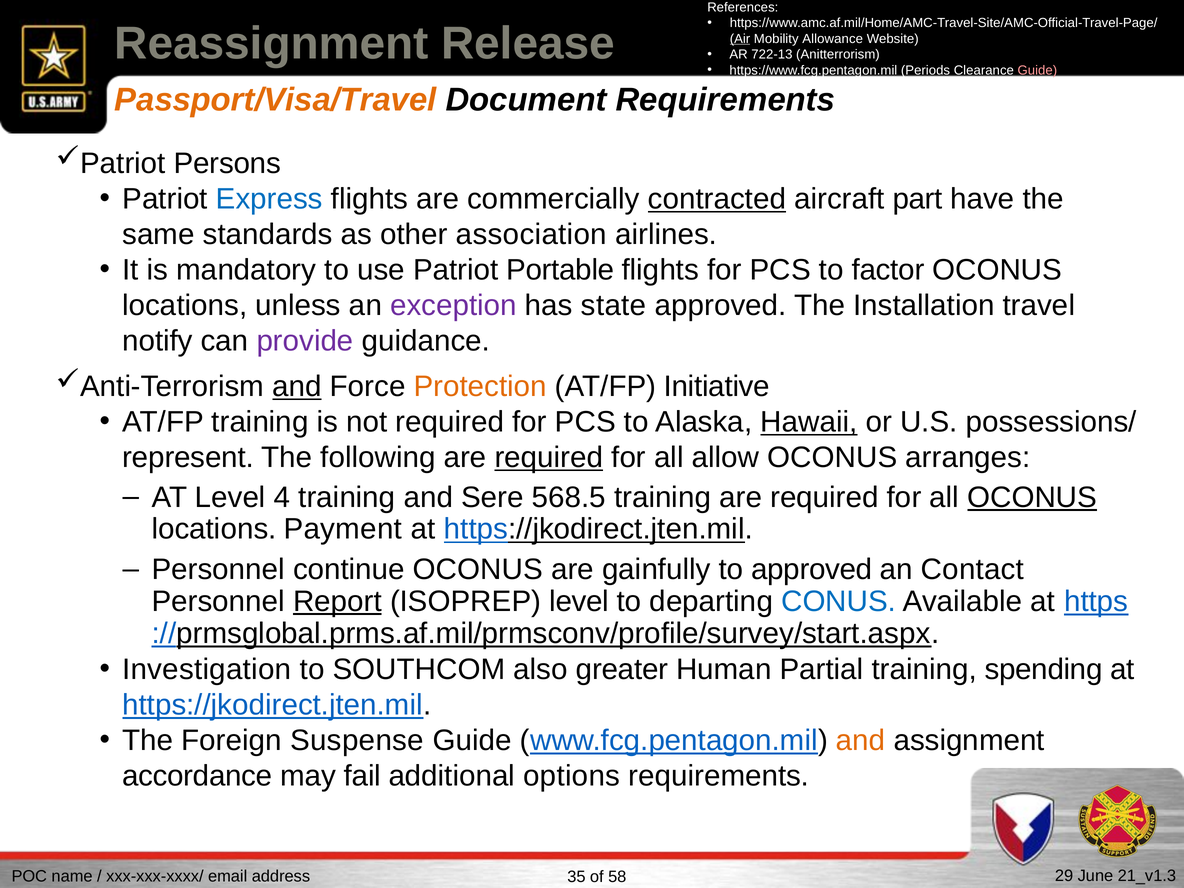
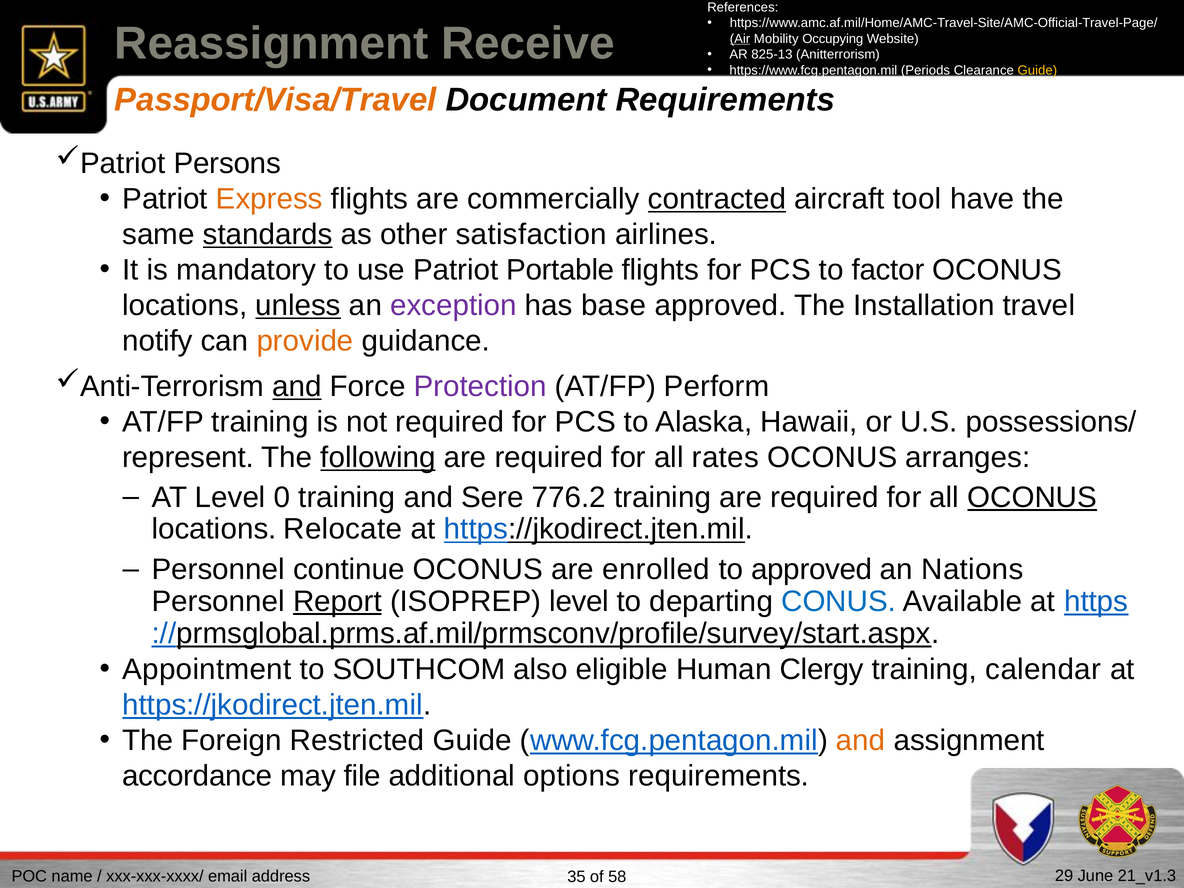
Release: Release -> Receive
Allowance: Allowance -> Occupying
722-13: 722-13 -> 825-13
Guide at (1037, 70) colour: pink -> yellow
Express colour: blue -> orange
part: part -> tool
standards underline: none -> present
association: association -> satisfaction
unless underline: none -> present
state: state -> base
provide colour: purple -> orange
Protection colour: orange -> purple
Initiative: Initiative -> Perform
Hawaii underline: present -> none
following underline: none -> present
required at (549, 458) underline: present -> none
allow: allow -> rates
4: 4 -> 0
568.5: 568.5 -> 776.2
Payment: Payment -> Relocate
gainfully: gainfully -> enrolled
Contact: Contact -> Nations
Investigation: Investigation -> Appointment
greater: greater -> eligible
Partial: Partial -> Clergy
spending: spending -> calendar
Suspense: Suspense -> Restricted
fail: fail -> file
